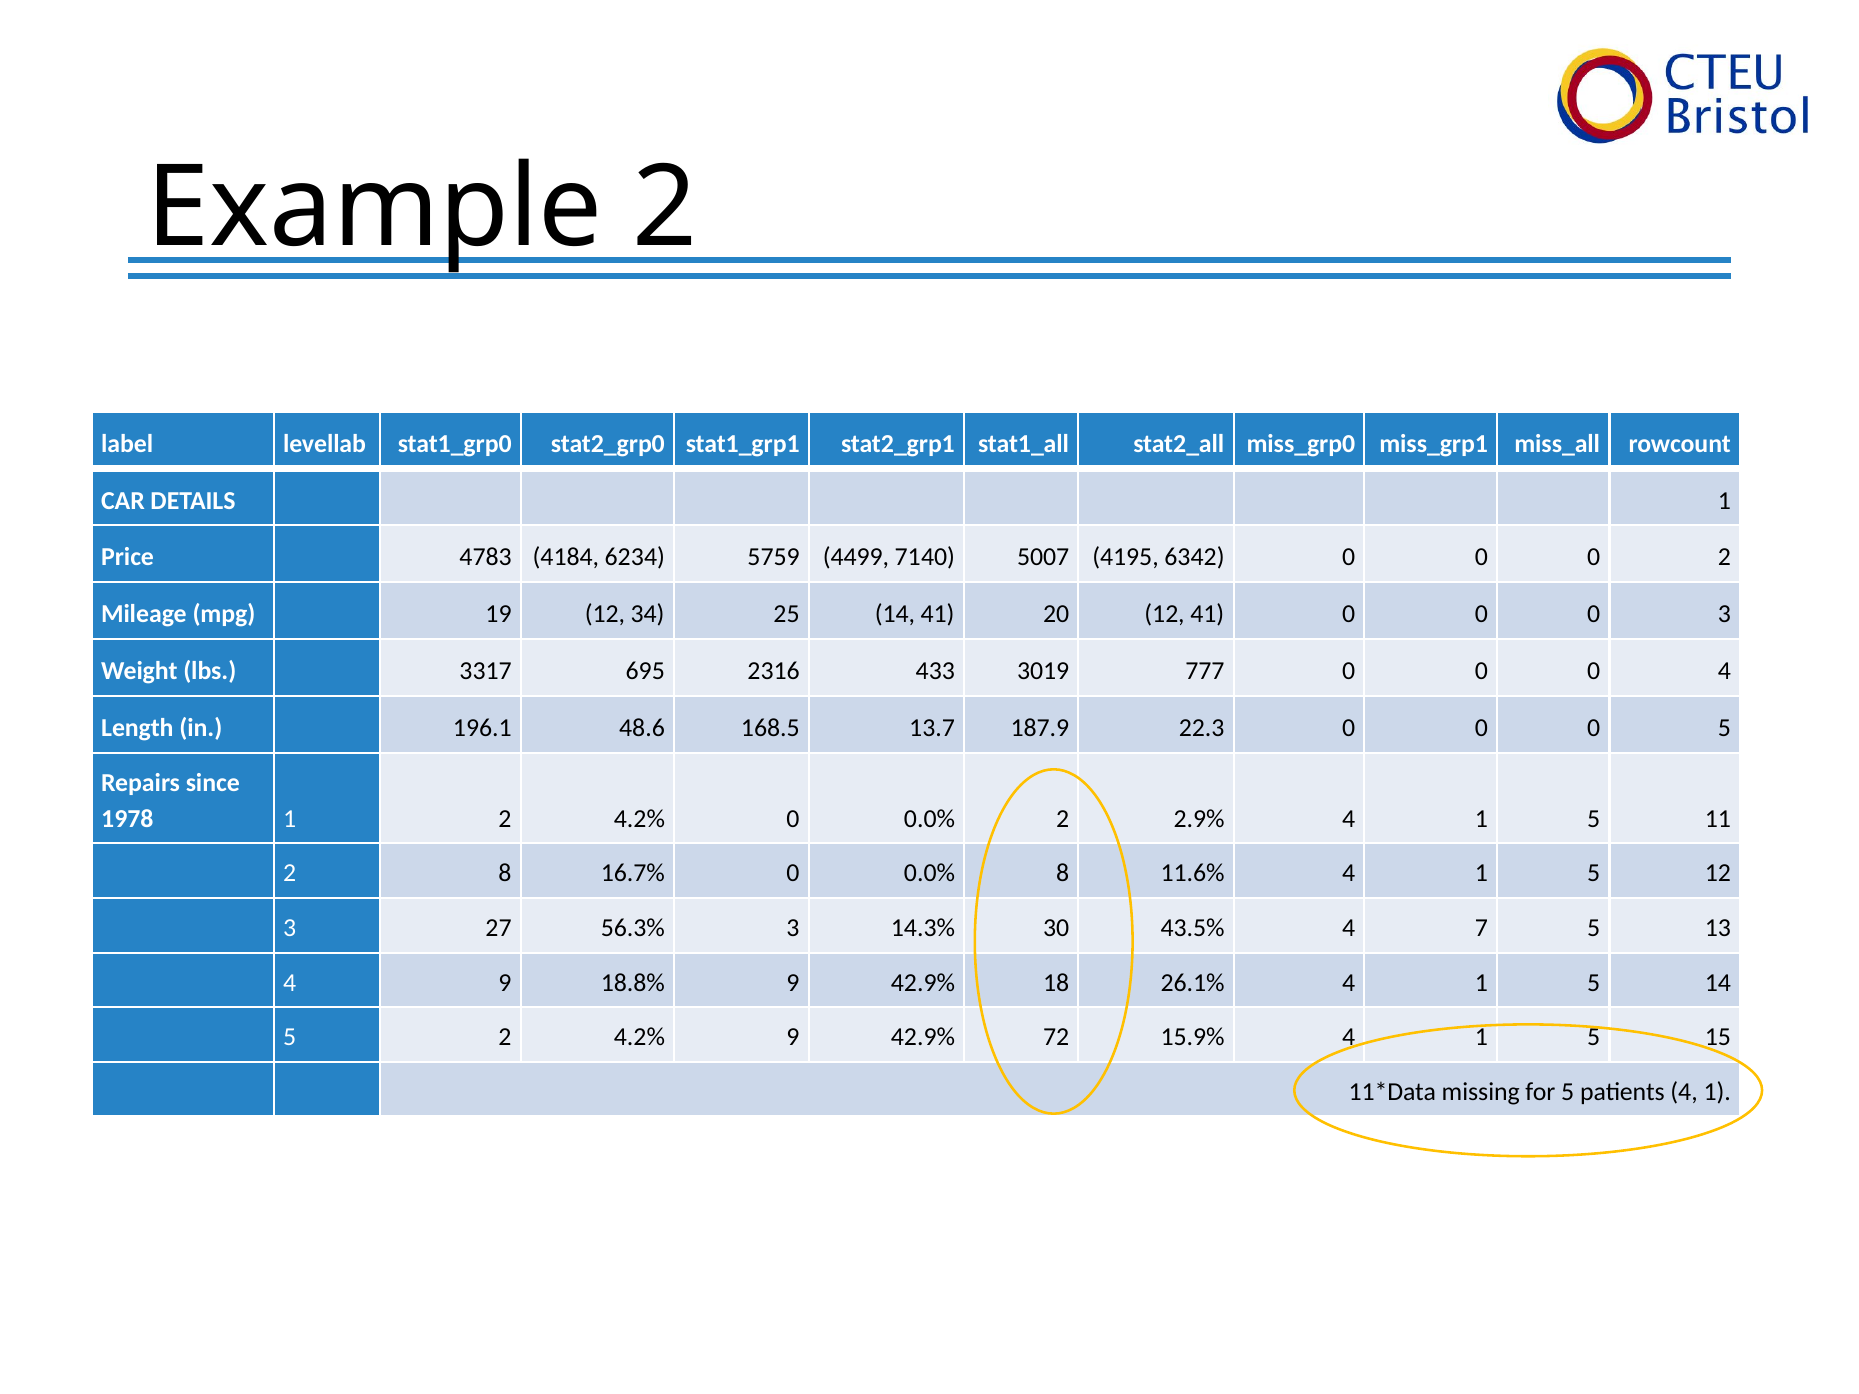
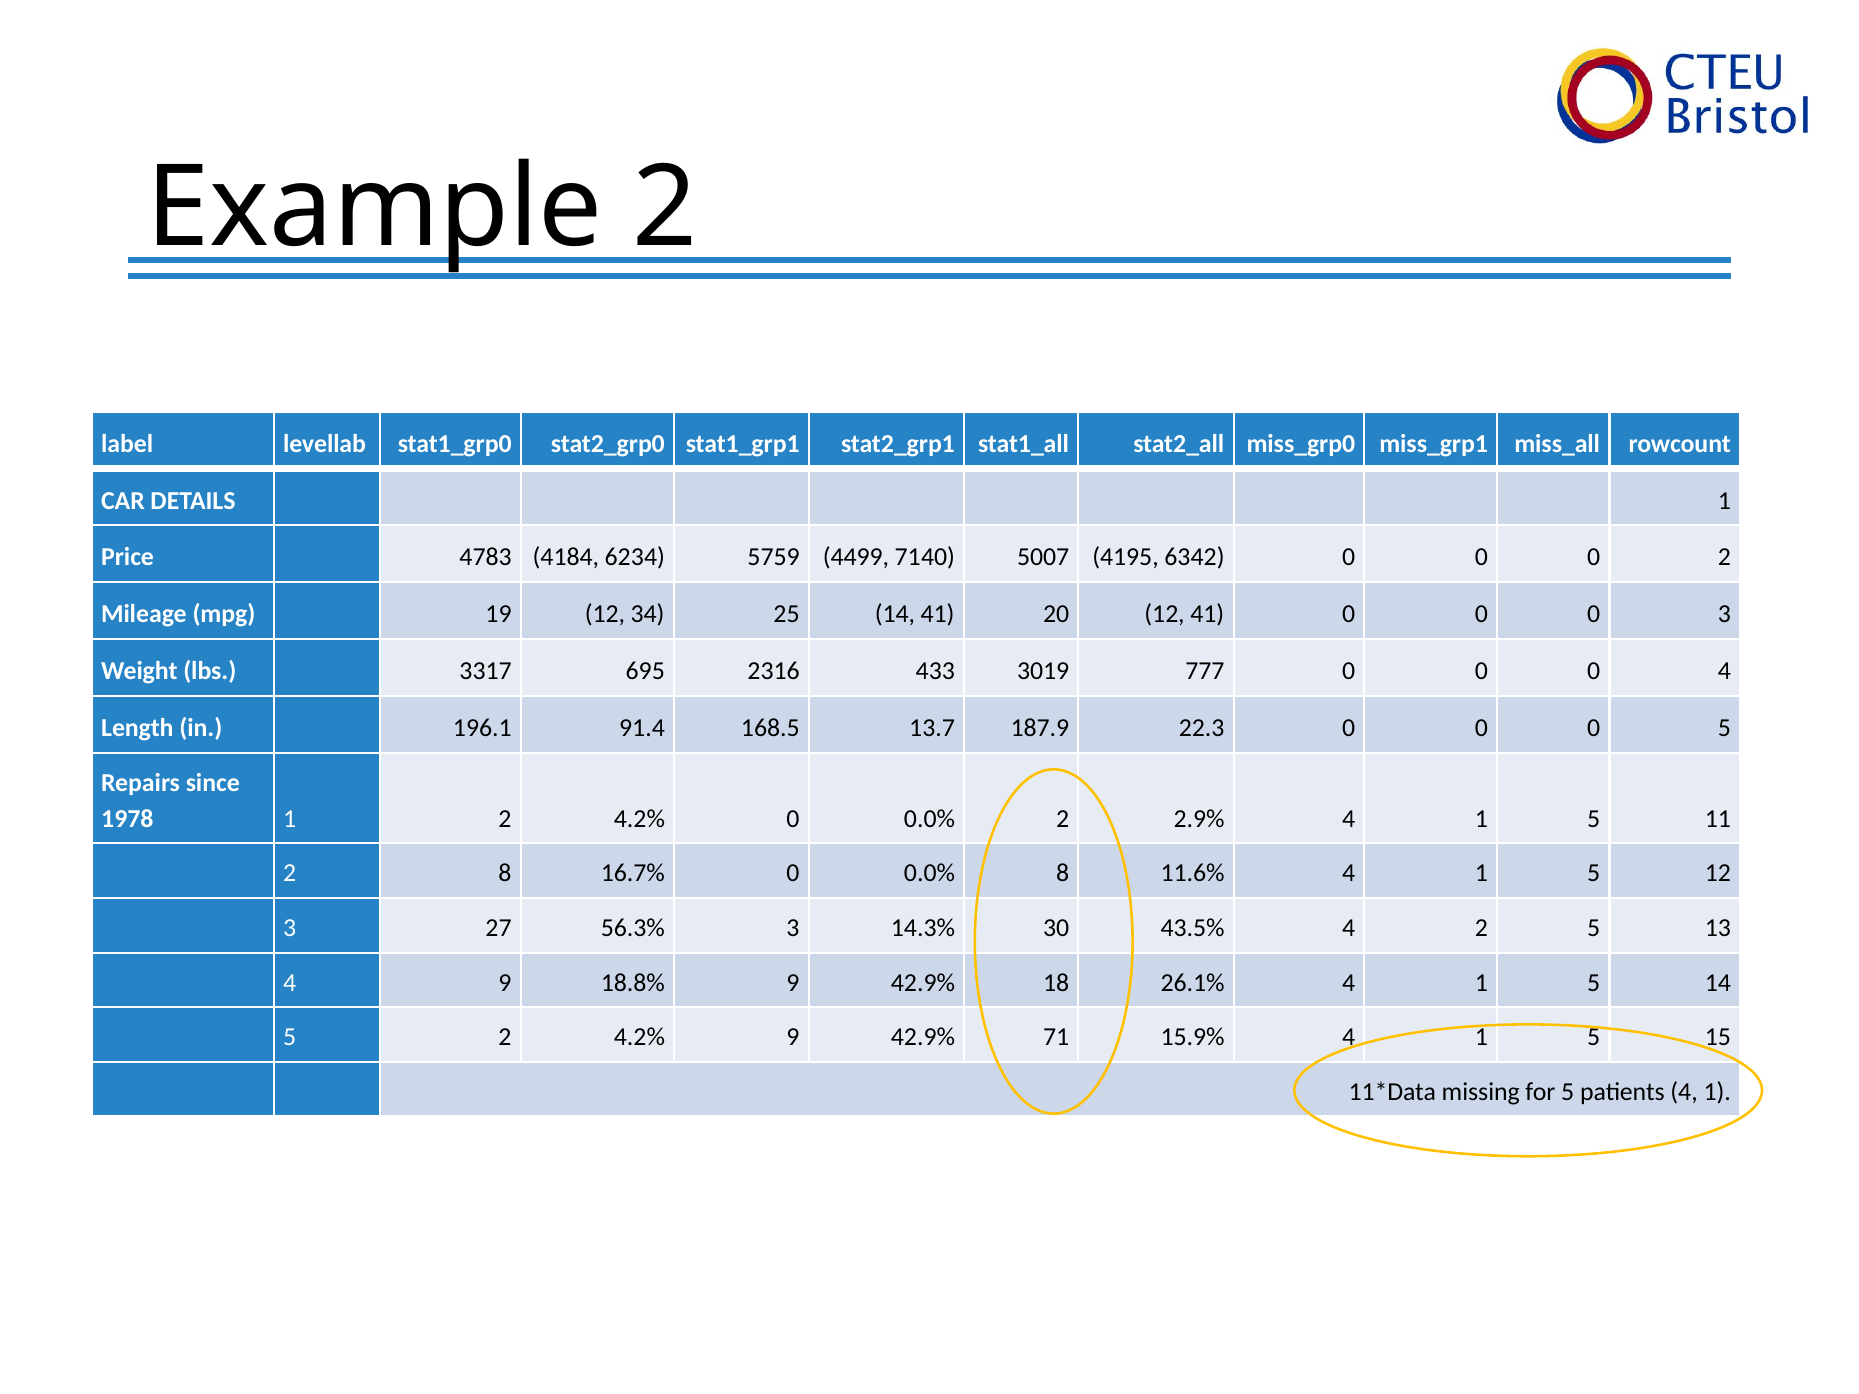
48.6: 48.6 -> 91.4
4 7: 7 -> 2
72: 72 -> 71
